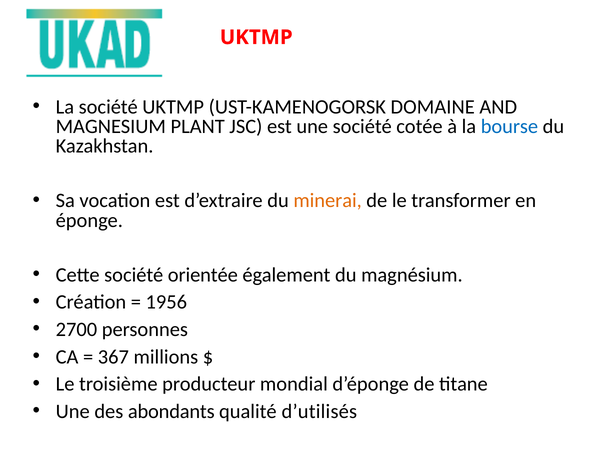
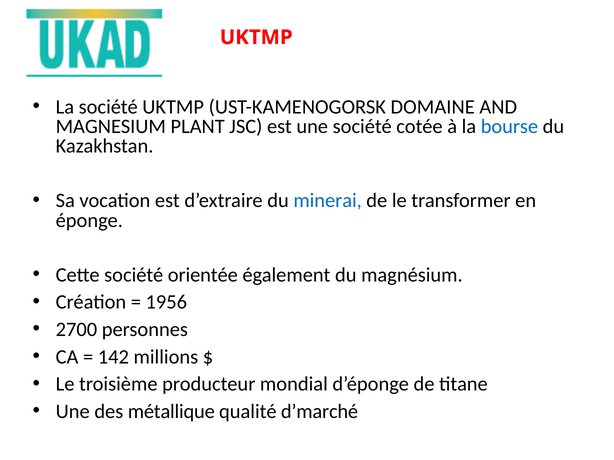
minerai colour: orange -> blue
367: 367 -> 142
abondants: abondants -> métallique
d’utilisés: d’utilisés -> d’marché
